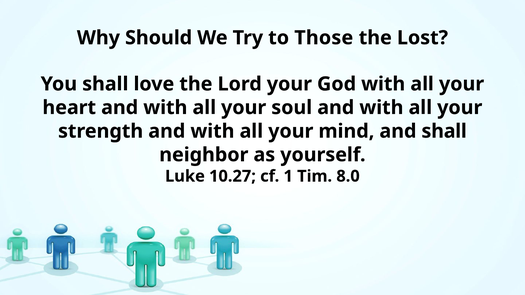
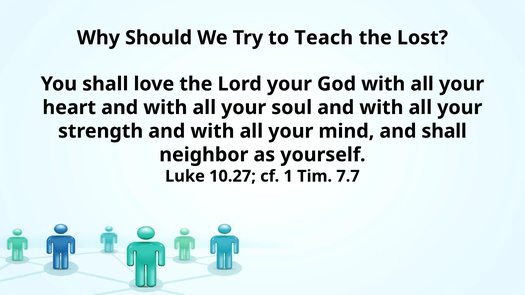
Those: Those -> Teach
8.0: 8.0 -> 7.7
